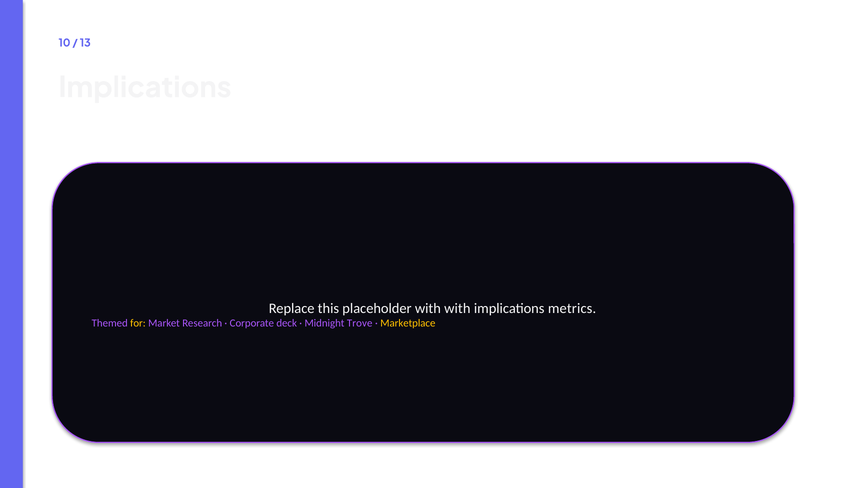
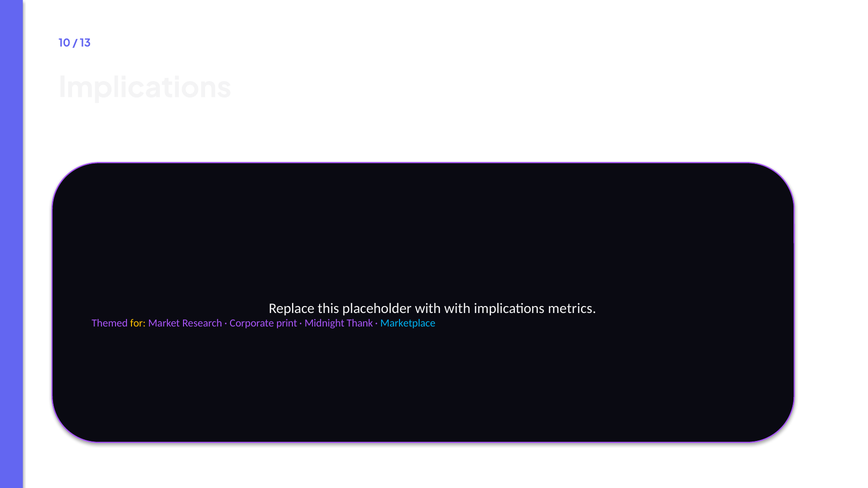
deck: deck -> print
Trove: Trove -> Thank
Marketplace colour: yellow -> light blue
